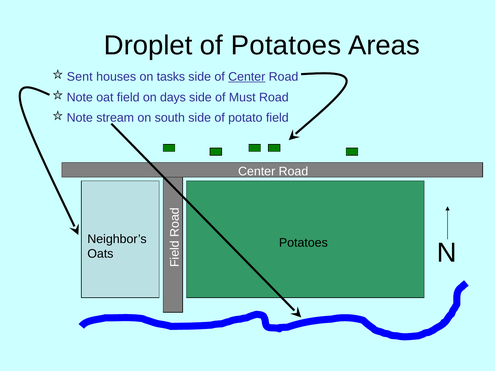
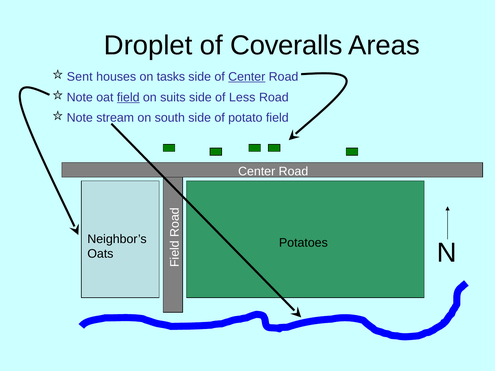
of Potatoes: Potatoes -> Coveralls
field at (128, 97) underline: none -> present
days: days -> suits
Must: Must -> Less
